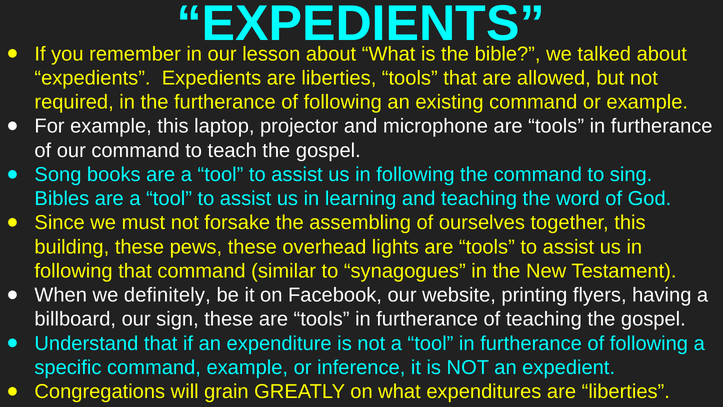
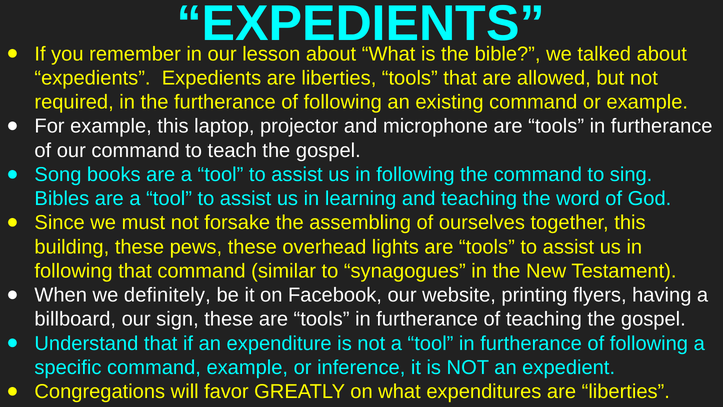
grain: grain -> favor
